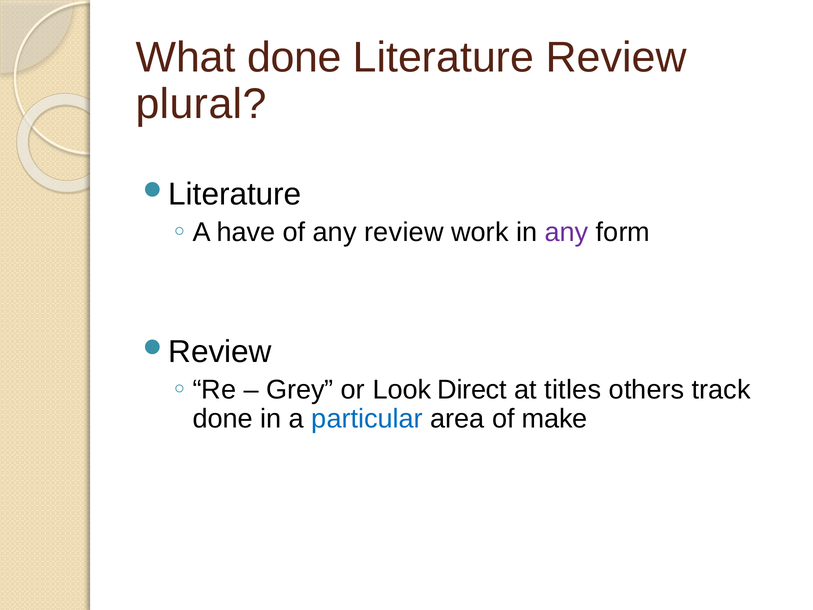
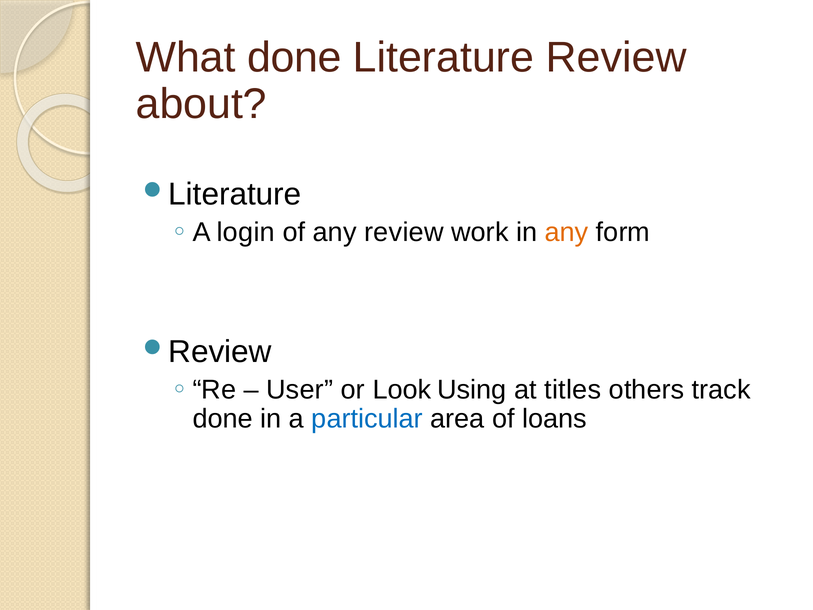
plural: plural -> about
have: have -> login
any at (567, 232) colour: purple -> orange
Grey: Grey -> User
Direct: Direct -> Using
make: make -> loans
